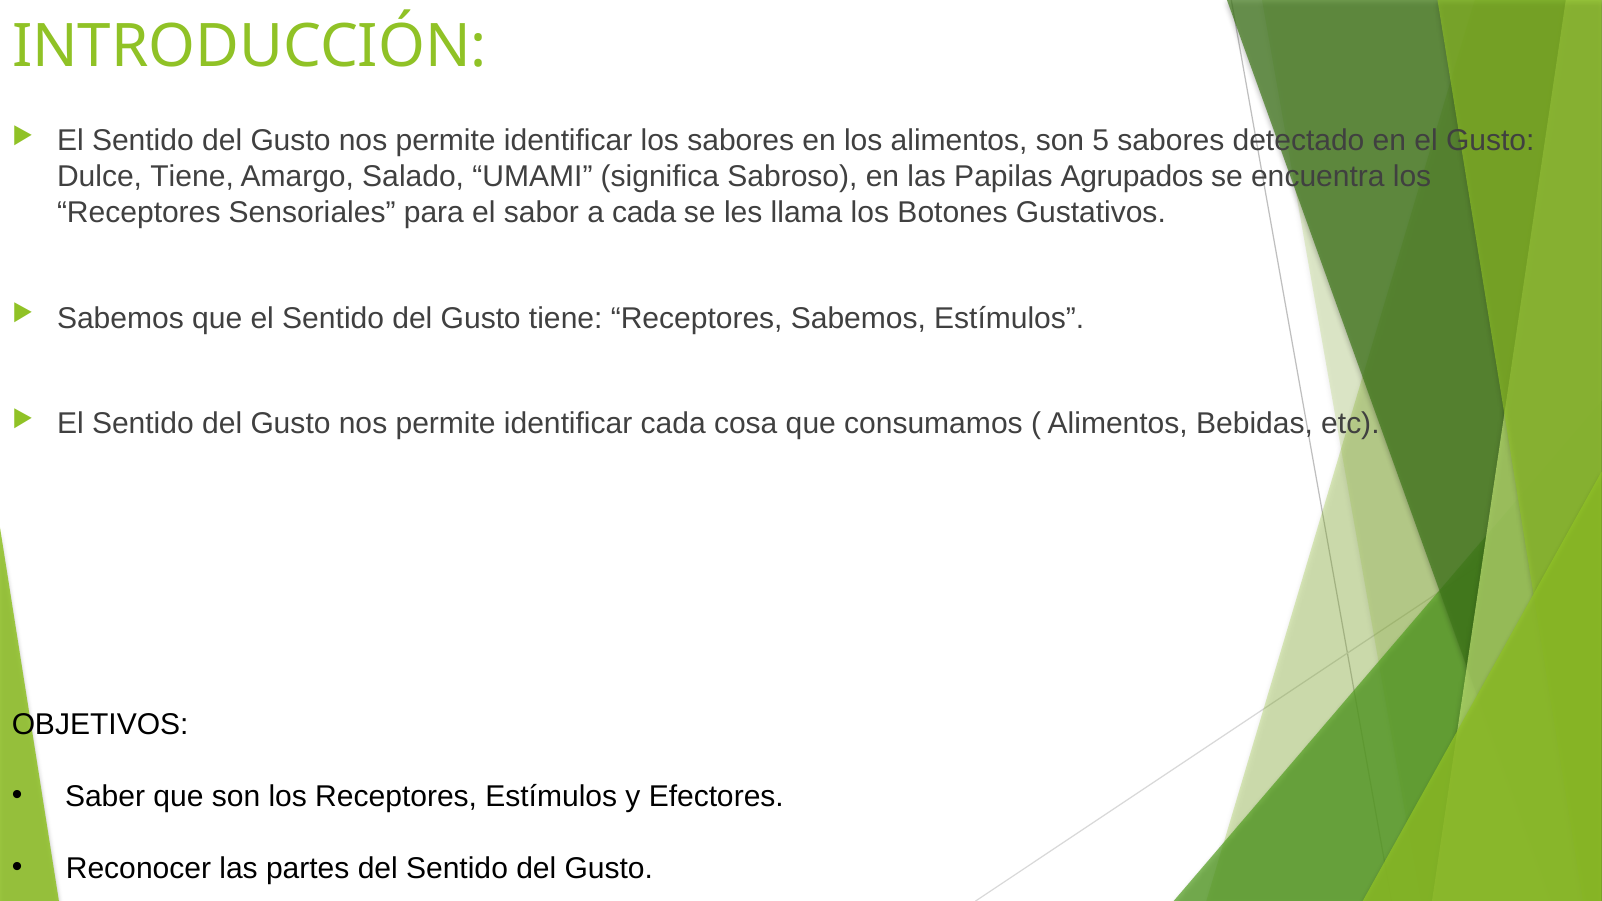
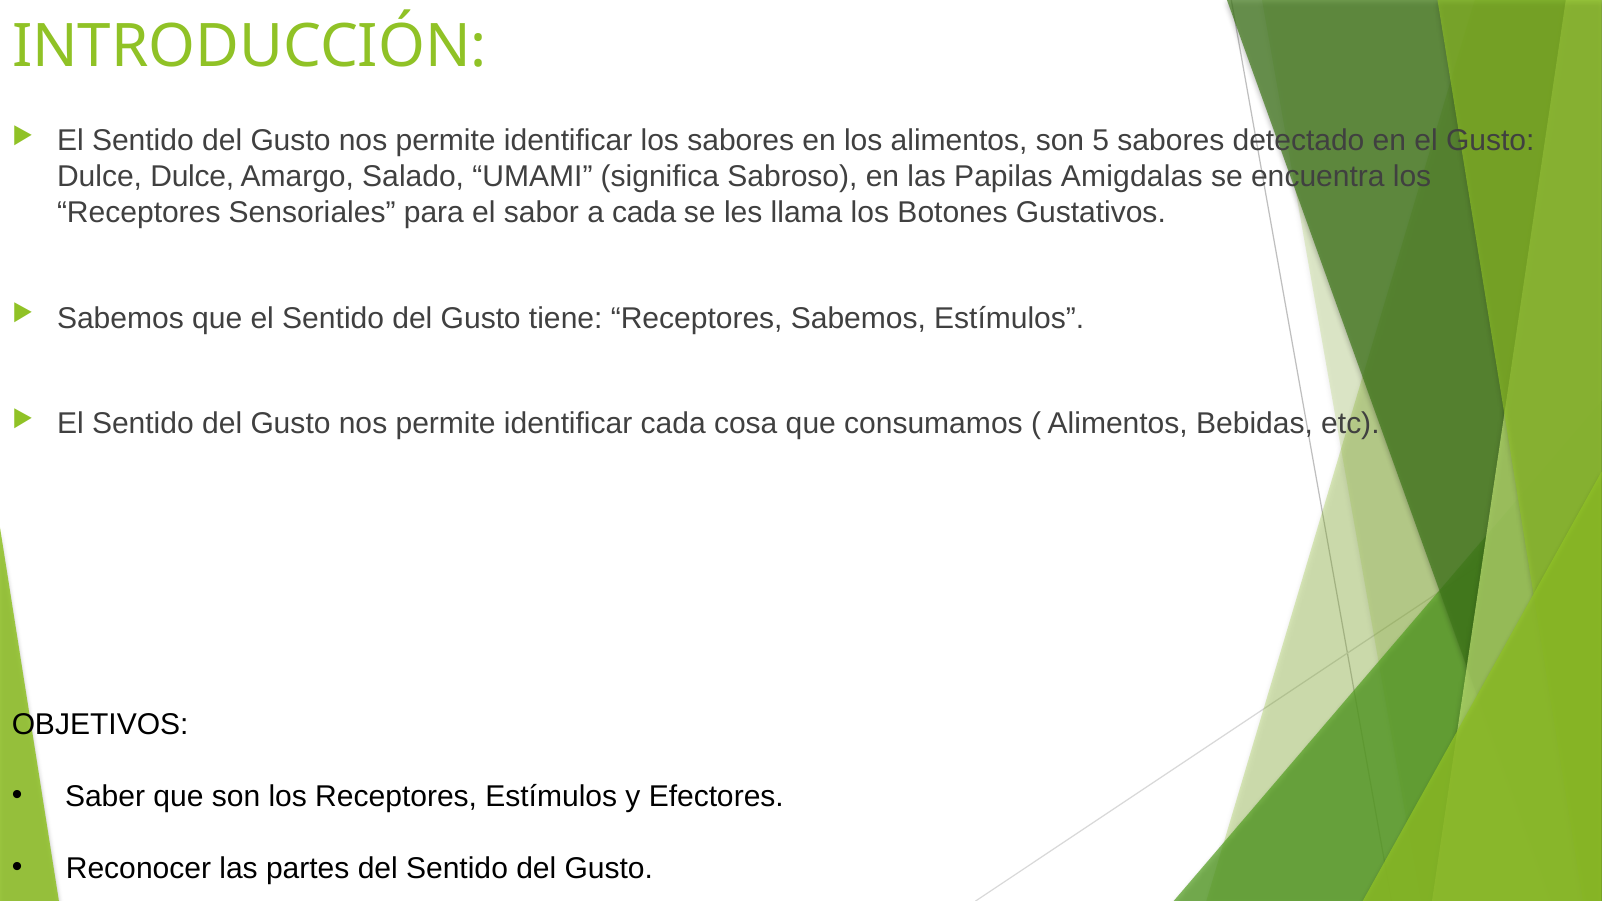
Dulce Tiene: Tiene -> Dulce
Agrupados: Agrupados -> Amigdalas
